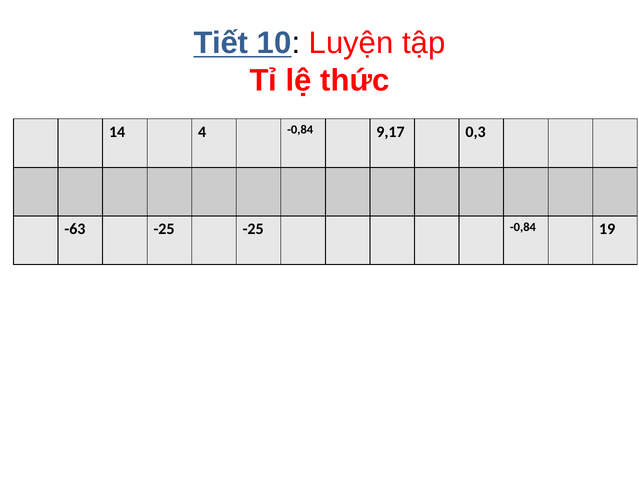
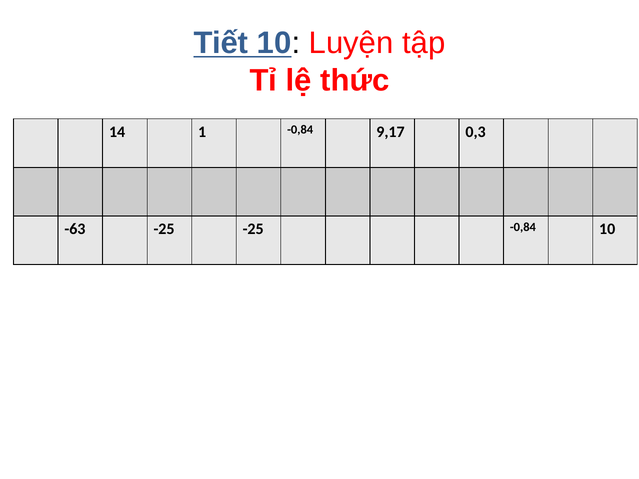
4: 4 -> 1
-0,84 19: 19 -> 10
